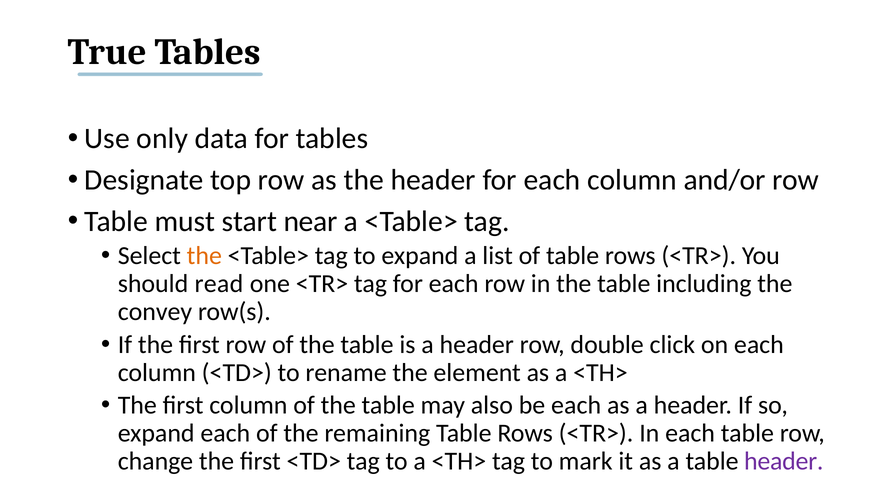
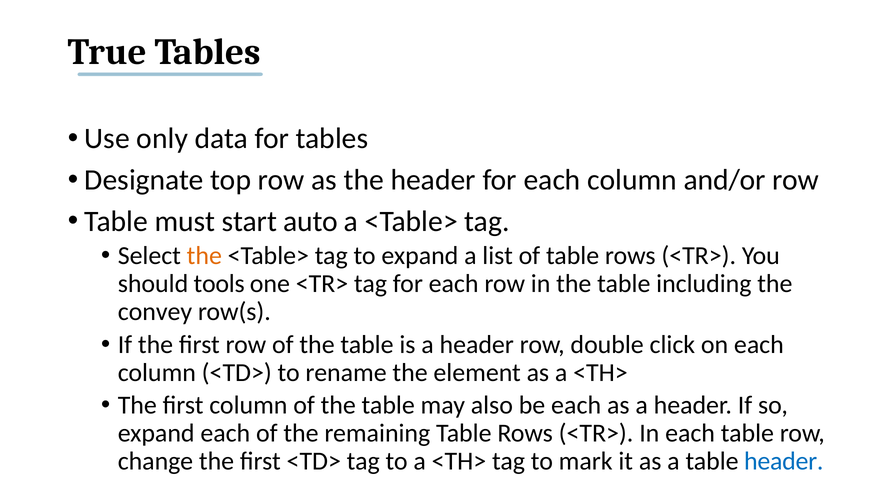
near: near -> auto
read: read -> tools
header at (784, 461) colour: purple -> blue
